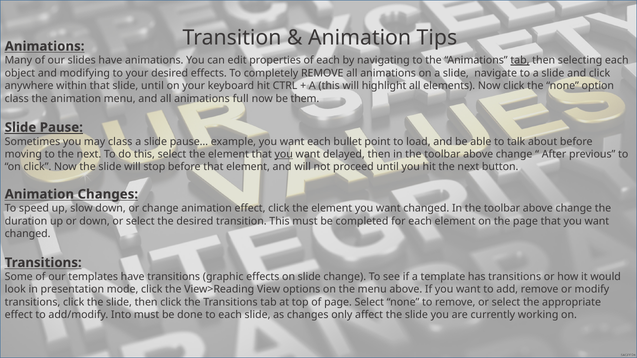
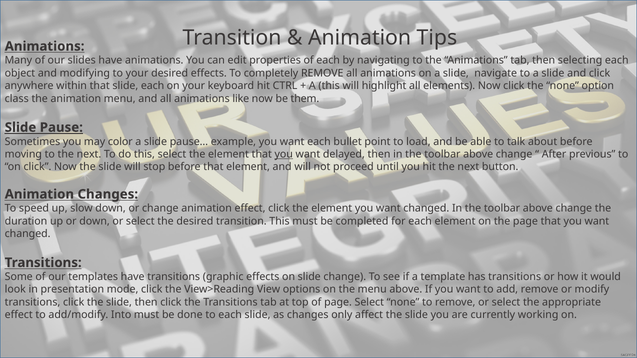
tab at (520, 60) underline: present -> none
slide until: until -> each
full: full -> like
may class: class -> color
